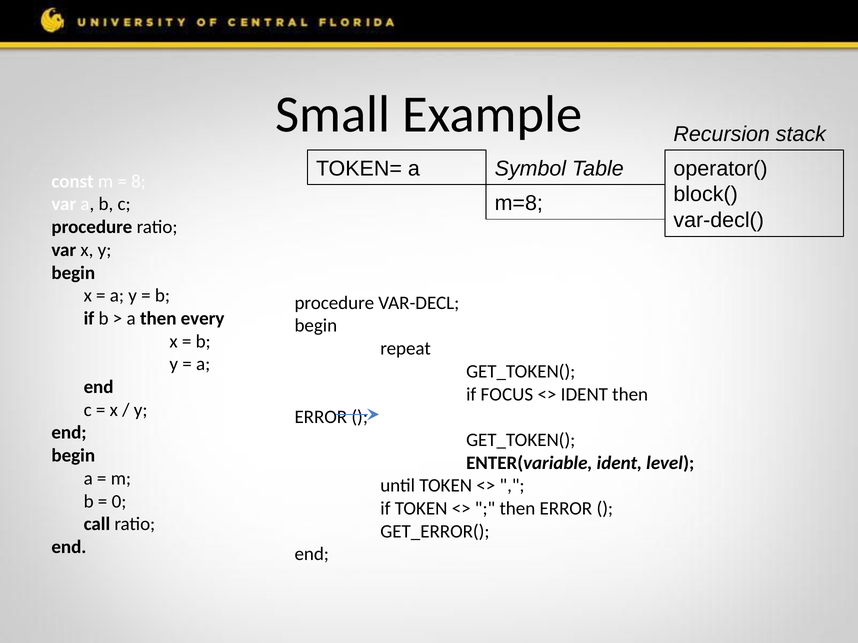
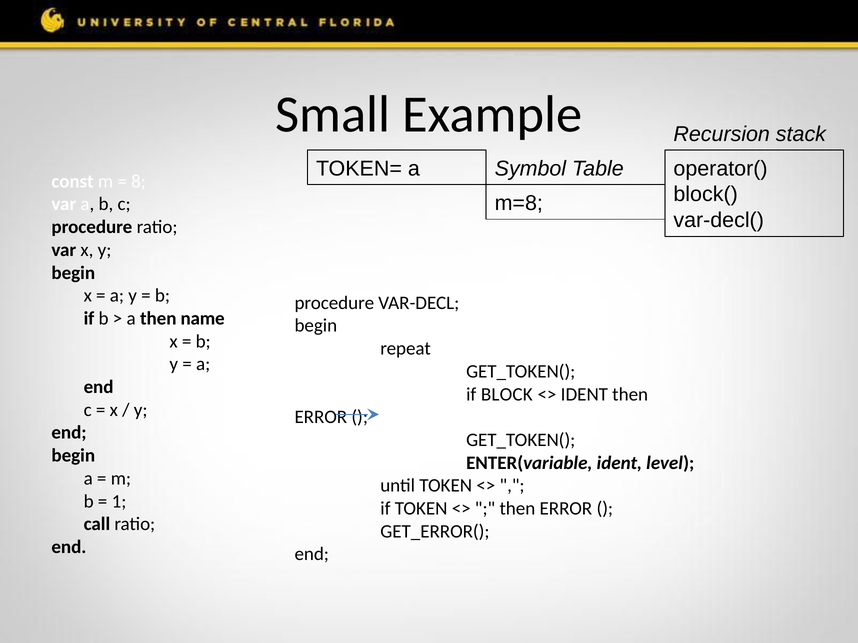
every: every -> name
FOCUS: FOCUS -> BLOCK
0: 0 -> 1
